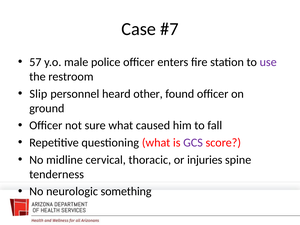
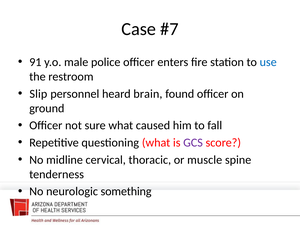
57: 57 -> 91
use colour: purple -> blue
other: other -> brain
injuries: injuries -> muscle
